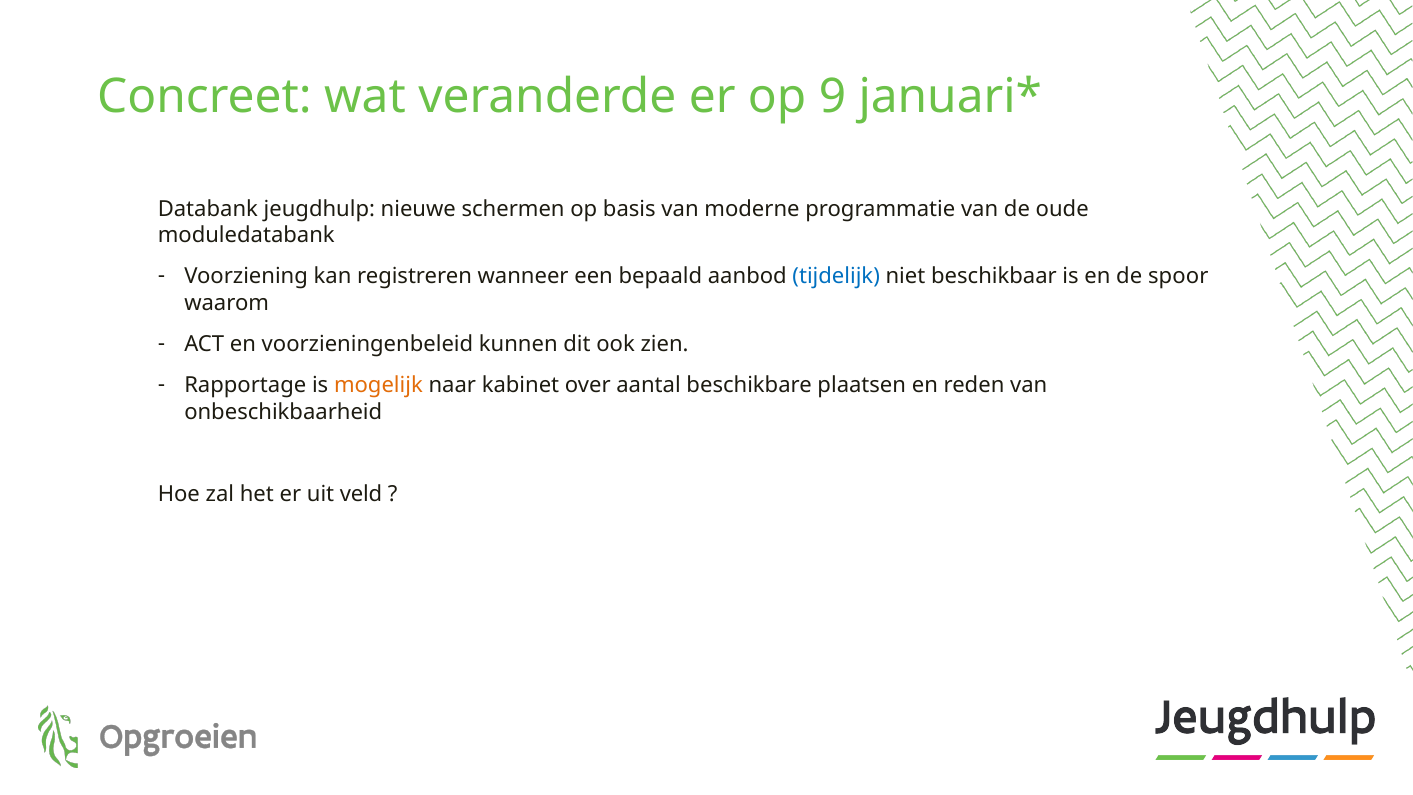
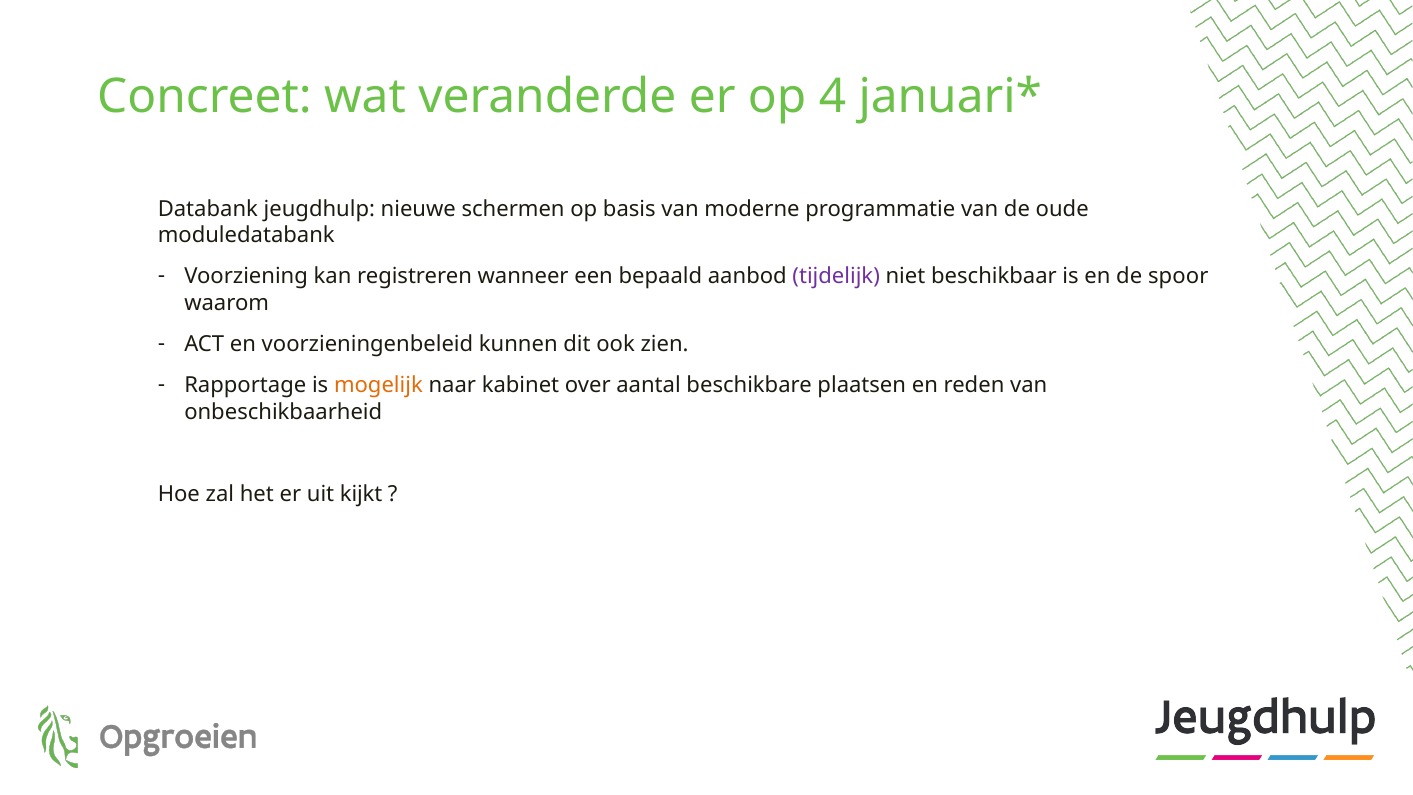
9: 9 -> 4
tijdelijk colour: blue -> purple
veld: veld -> kijkt
